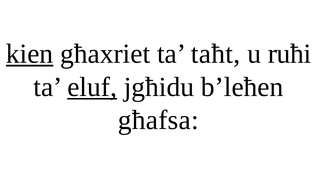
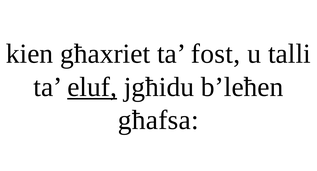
kien underline: present -> none
taħt: taħt -> fost
ruħi: ruħi -> talli
